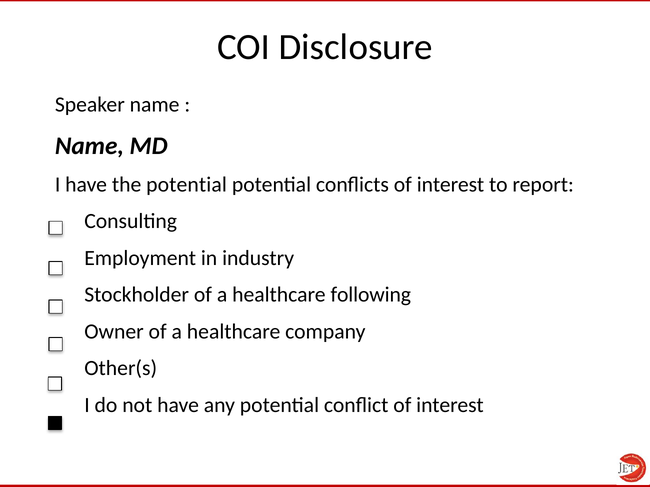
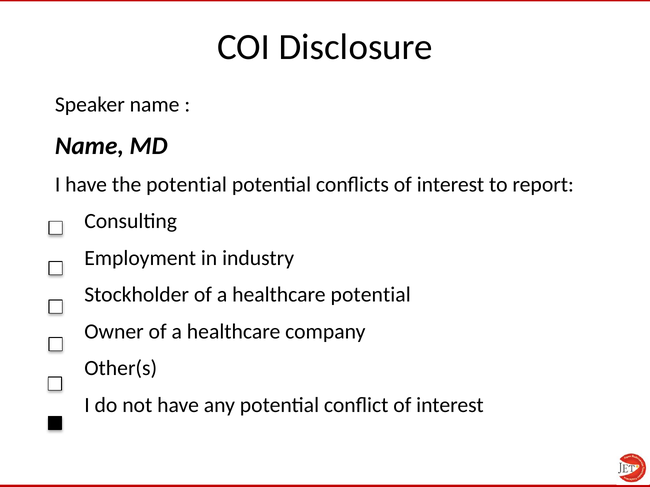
healthcare following: following -> potential
